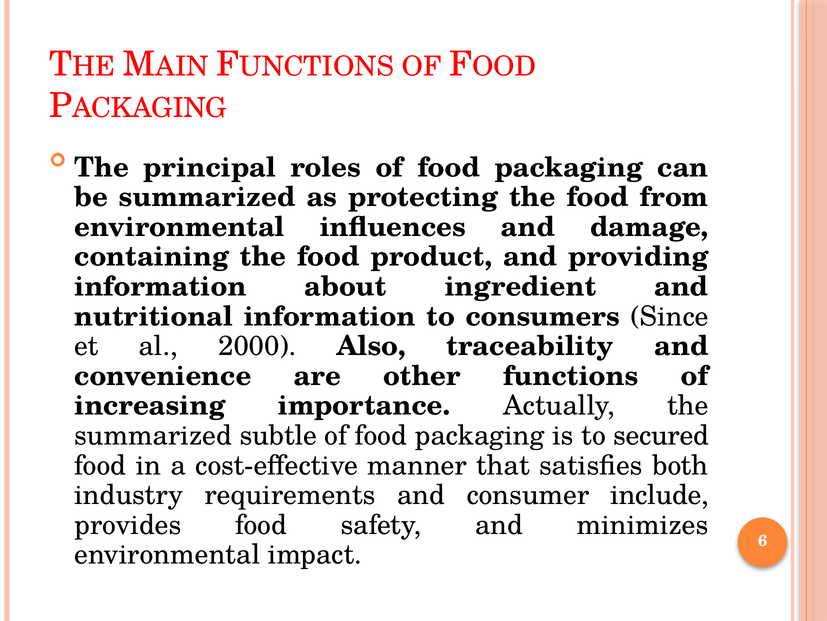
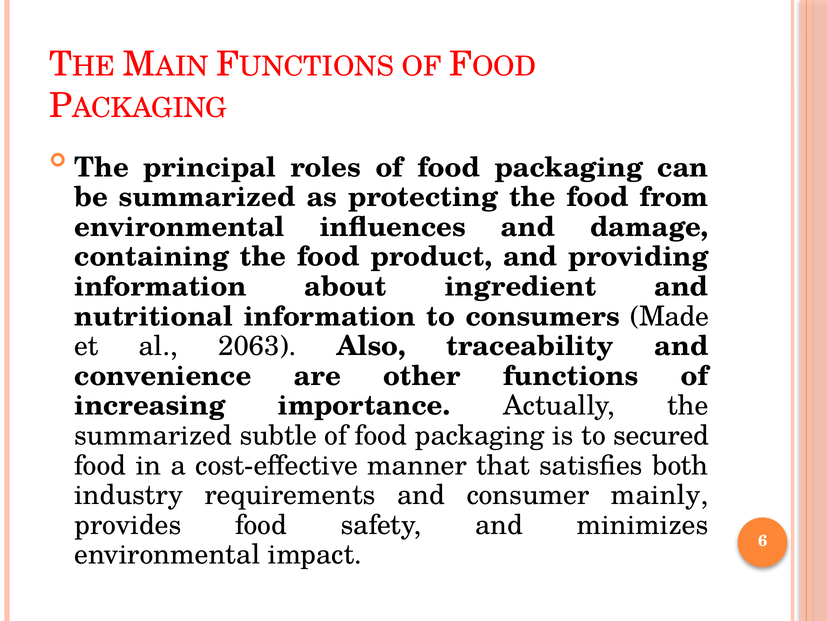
Since: Since -> Made
2000: 2000 -> 2063
include: include -> mainly
